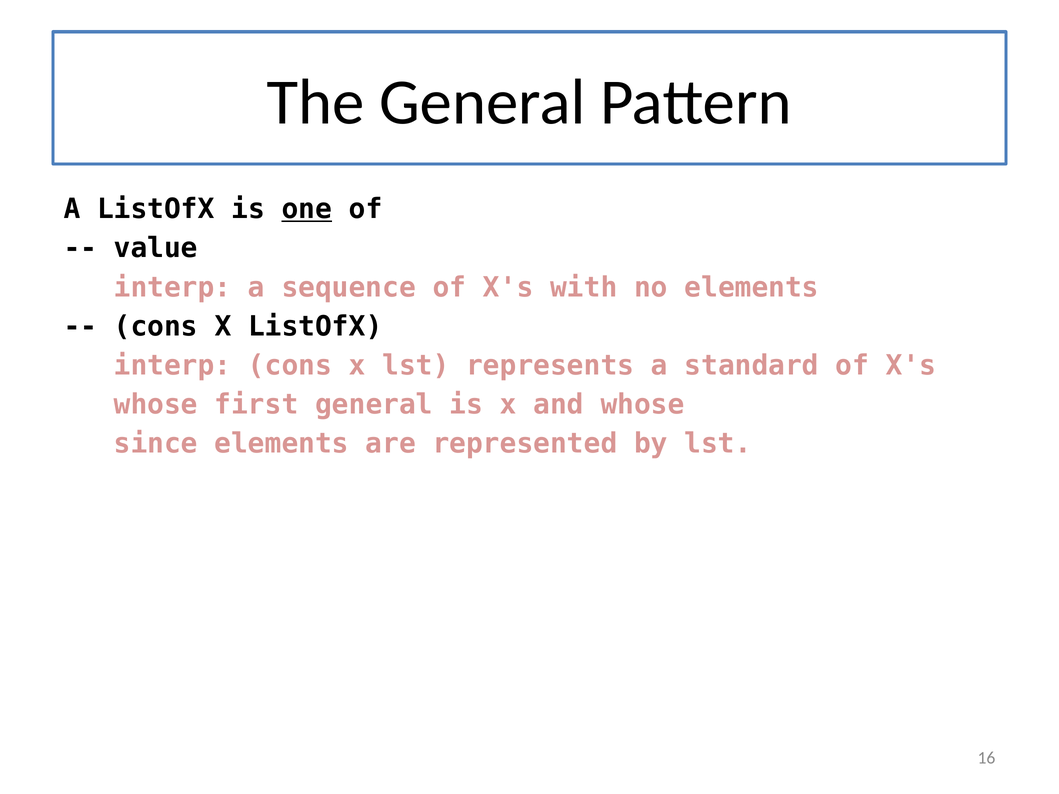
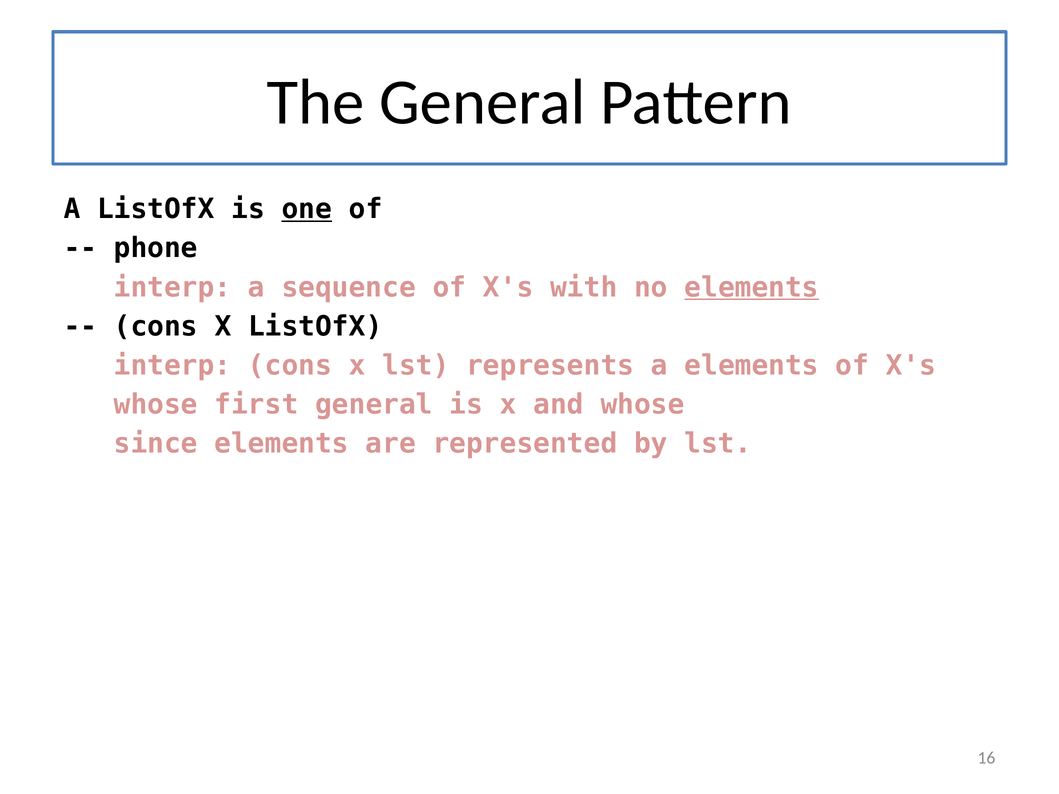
value: value -> phone
elements at (752, 287) underline: none -> present
a standard: standard -> elements
